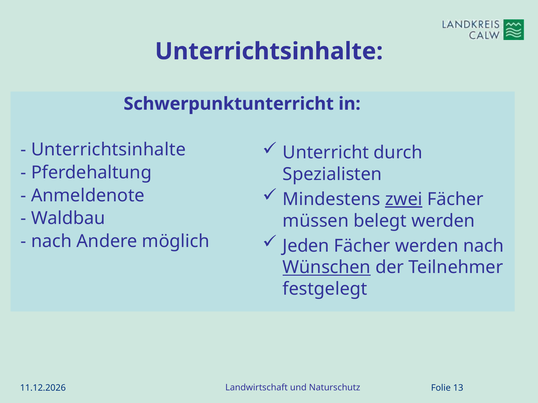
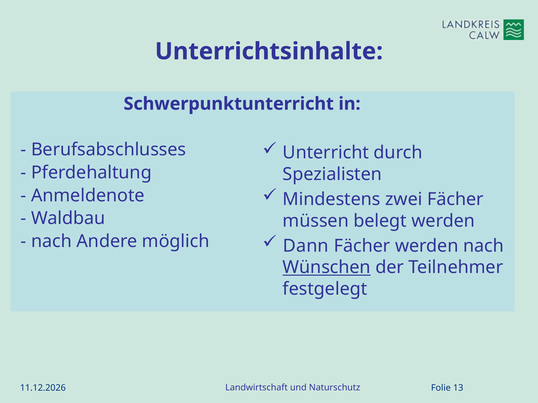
Unterrichtsinhalte at (108, 150): Unterrichtsinhalte -> Berufsabschlusses
zwei underline: present -> none
Jeden: Jeden -> Dann
